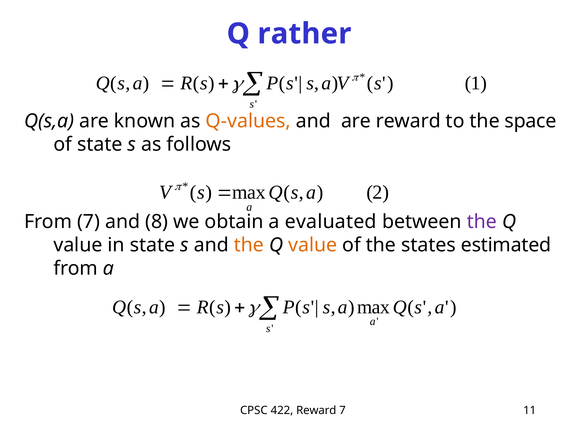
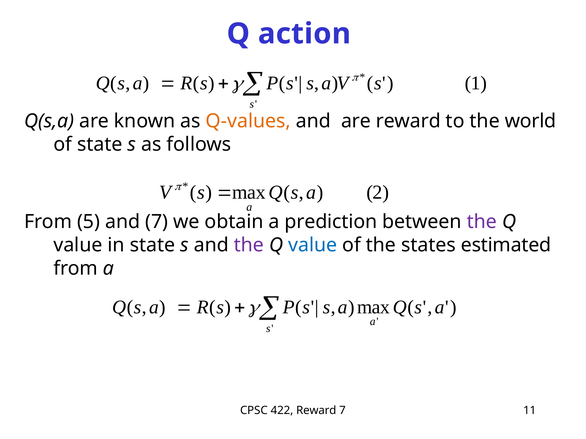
rather: rather -> action
space: space -> world
From 7: 7 -> 5
and 8: 8 -> 7
evaluated: evaluated -> prediction
the at (249, 245) colour: orange -> purple
value at (313, 245) colour: orange -> blue
